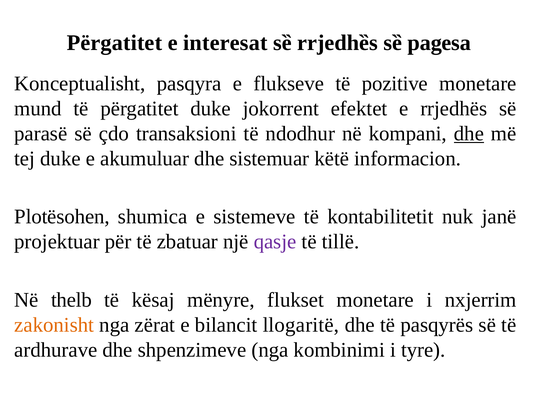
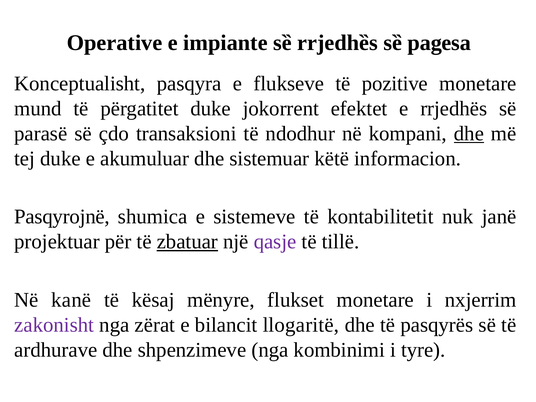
Përgatitet at (115, 43): Përgatitet -> Operative
interesat: interesat -> impiante
Plotësohen: Plotësohen -> Pasqyrojnë
zbatuar underline: none -> present
thelb: thelb -> kanë
zakonisht colour: orange -> purple
